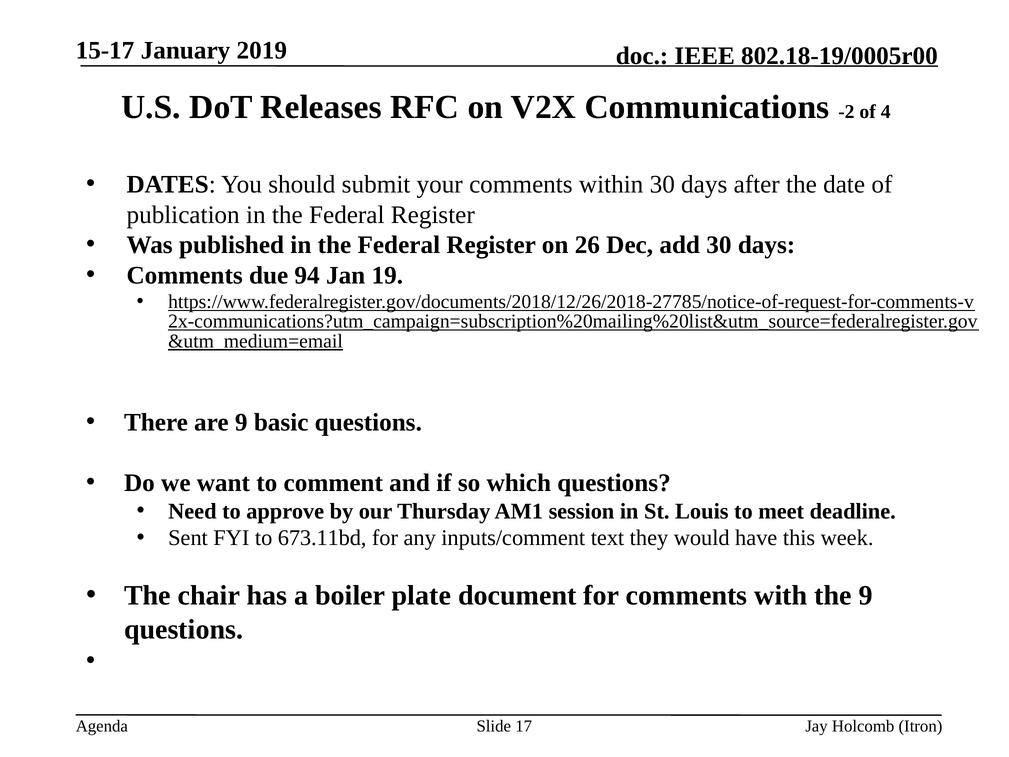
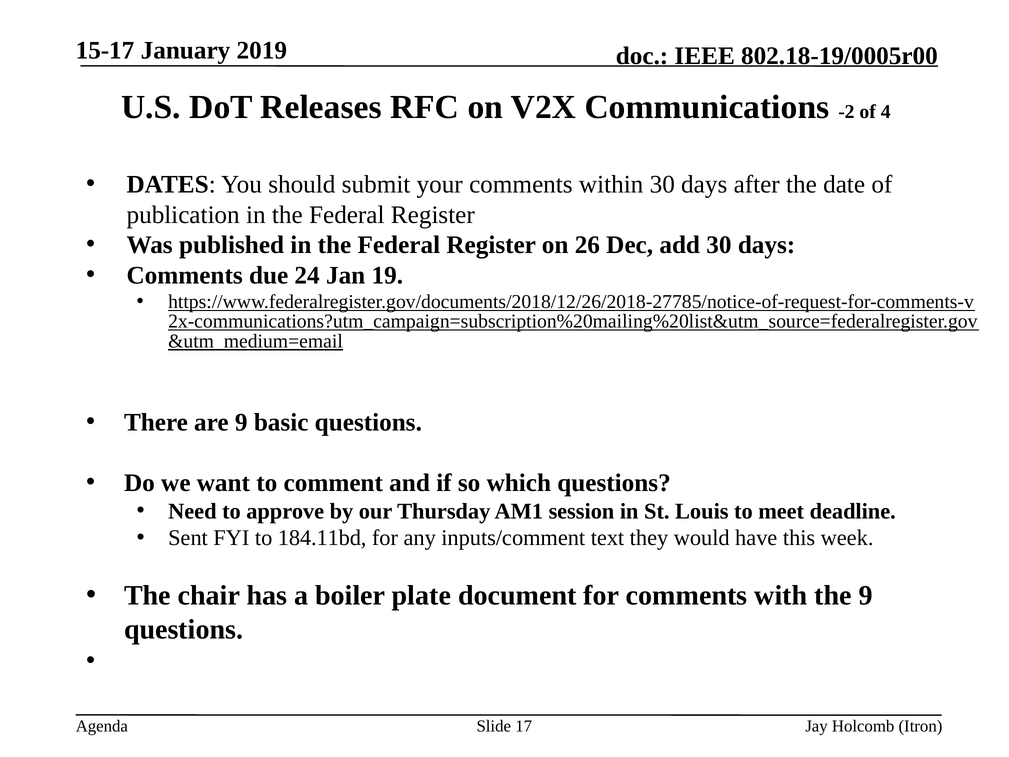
94: 94 -> 24
673.11bd: 673.11bd -> 184.11bd
